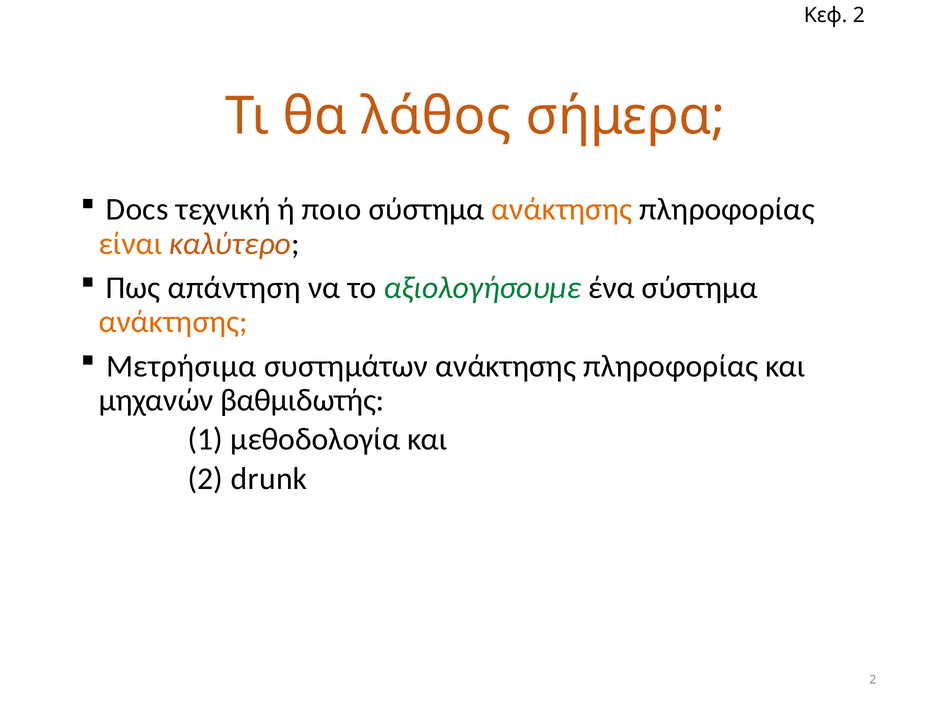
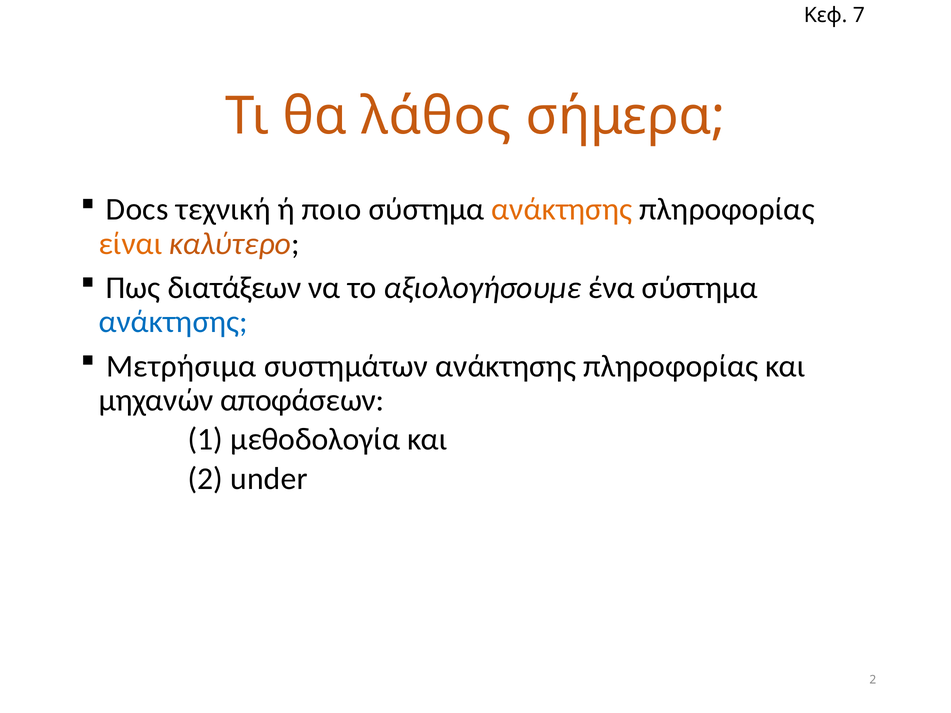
Κεφ 2: 2 -> 7
απάντηση: απάντηση -> διατάξεων
αξιολογήσουμε colour: green -> black
ανάκτησης at (173, 322) colour: orange -> blue
βαθμιδωτής: βαθμιδωτής -> αποφάσεων
drunk: drunk -> under
